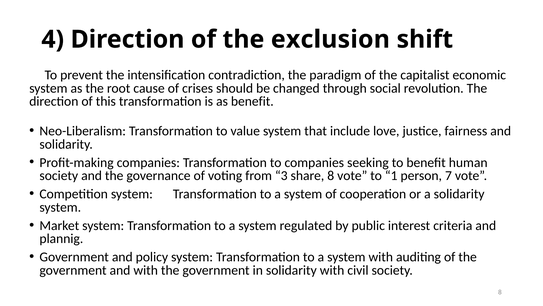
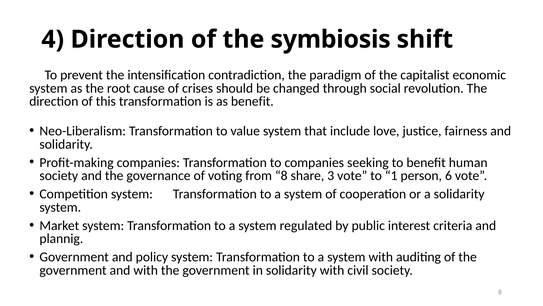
exclusion: exclusion -> symbiosis
from 3: 3 -> 8
share 8: 8 -> 3
7: 7 -> 6
